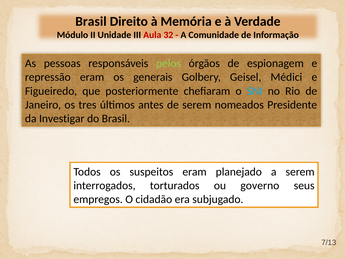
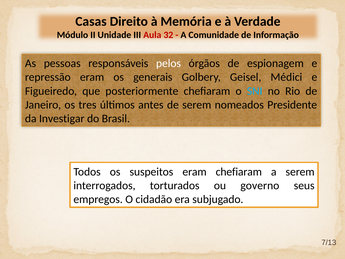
Brasil at (91, 21): Brasil -> Casas
pelos colour: light green -> white
eram planejado: planejado -> chefiaram
